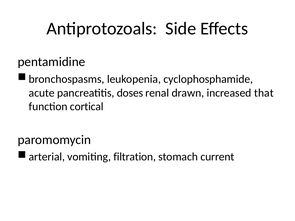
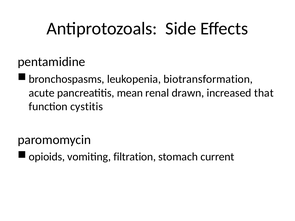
cyclophosphamide: cyclophosphamide -> biotransformation
doses: doses -> mean
cortical: cortical -> cystitis
arterial: arterial -> opioids
